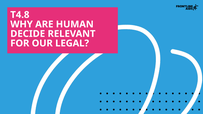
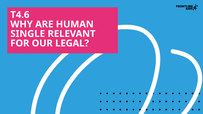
T4.8: T4.8 -> T4.6
DECIDE: DECIDE -> SINGLE
